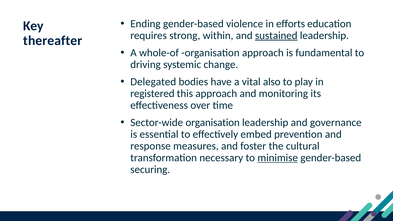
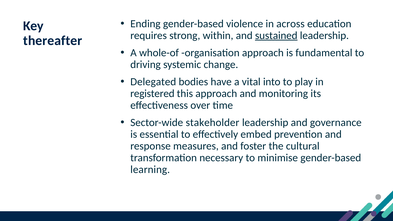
efforts: efforts -> across
also: also -> into
Sector-wide organisation: organisation -> stakeholder
minimise underline: present -> none
securing: securing -> learning
